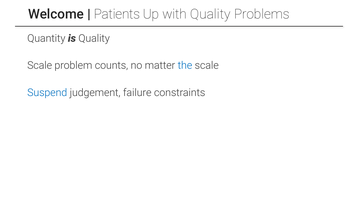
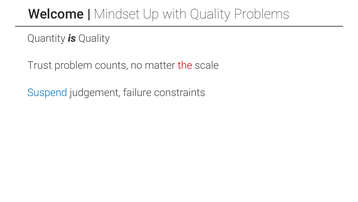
Patients: Patients -> Mindset
Scale at (40, 65): Scale -> Trust
the colour: blue -> red
